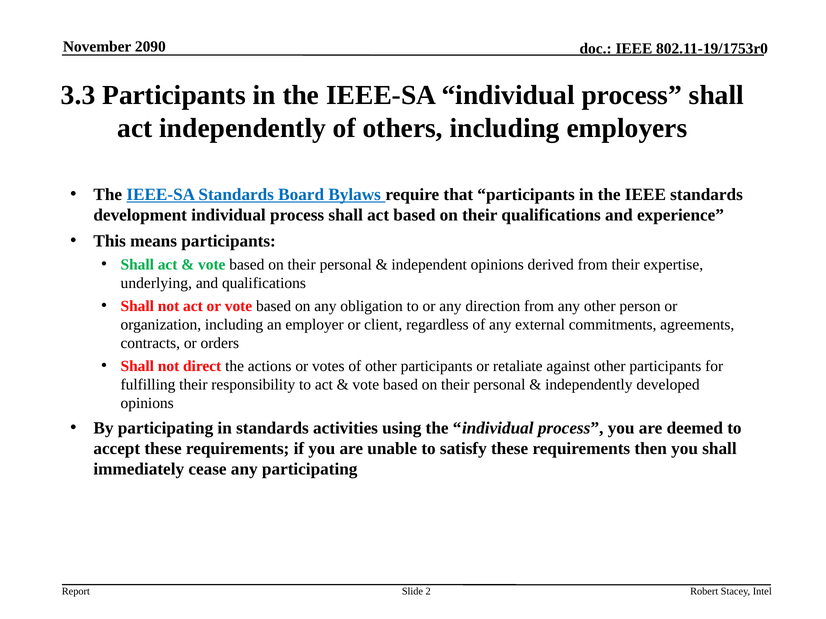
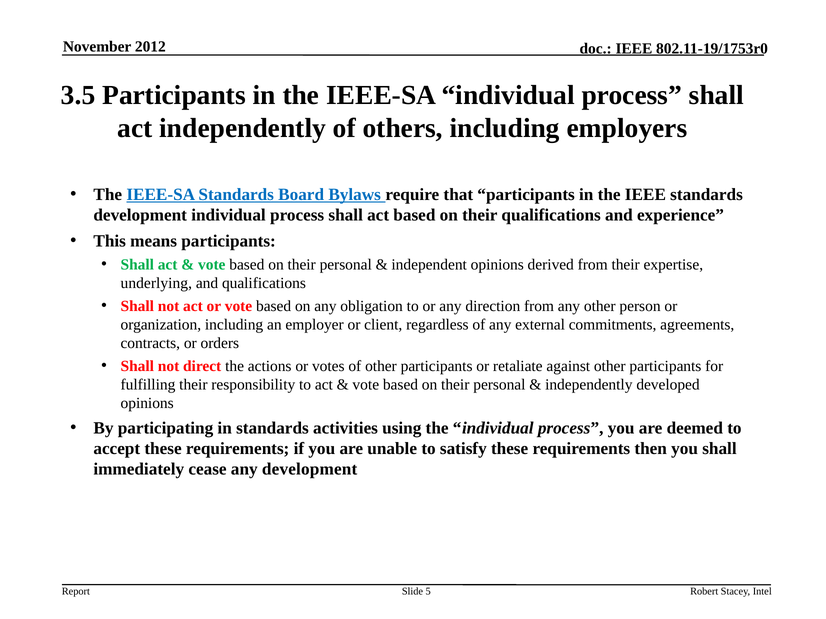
2090: 2090 -> 2012
3.3: 3.3 -> 3.5
any participating: participating -> development
2: 2 -> 5
